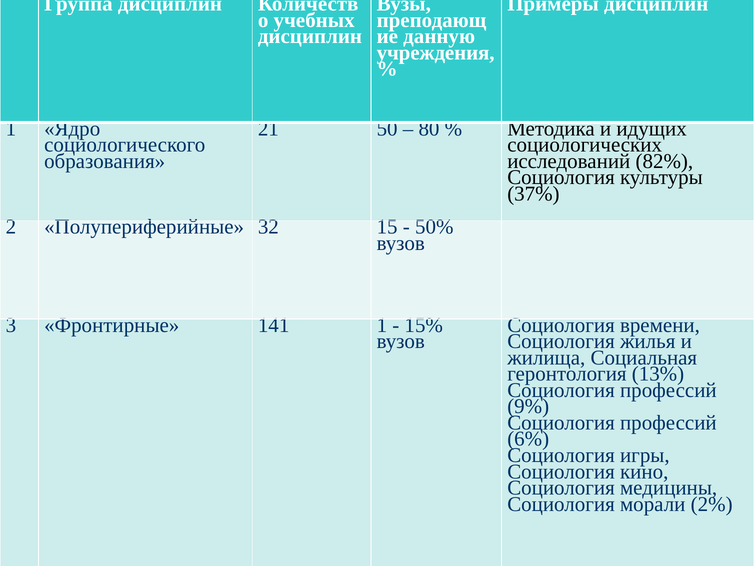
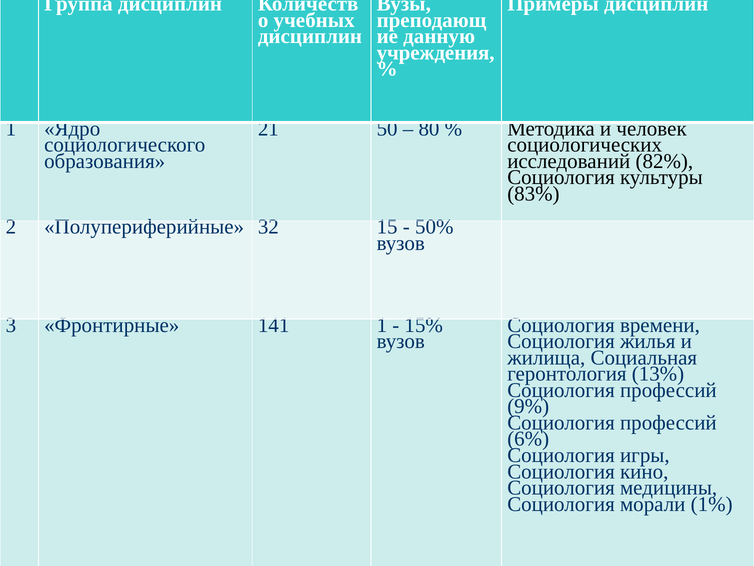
идущих: идущих -> человек
37%: 37% -> 83%
2%: 2% -> 1%
